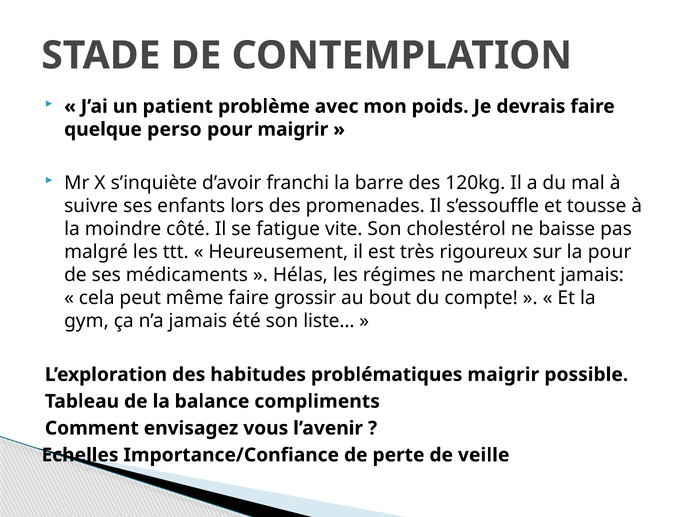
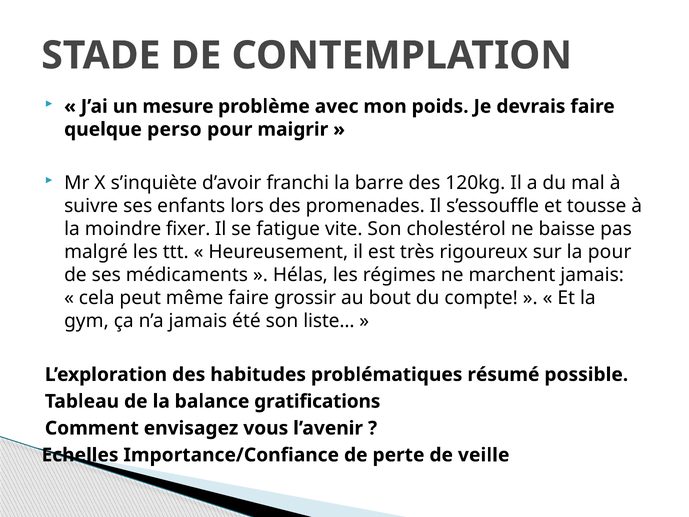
patient: patient -> mesure
côté: côté -> fixer
problématiques maigrir: maigrir -> résumé
compliments: compliments -> gratifications
